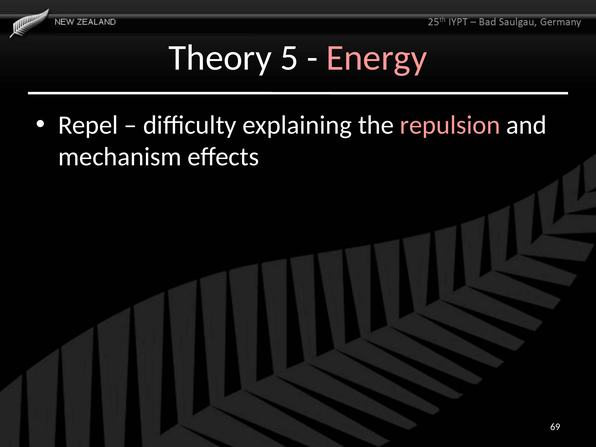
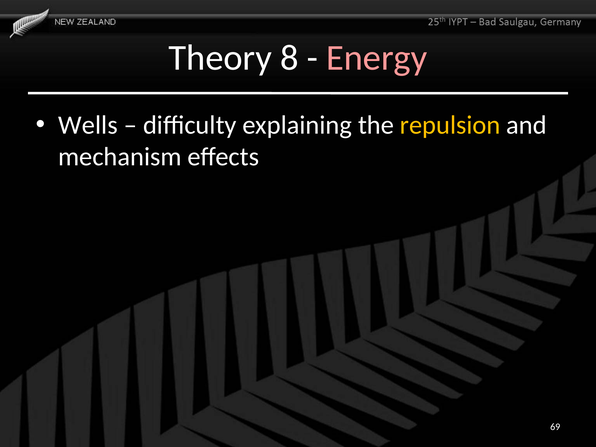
5: 5 -> 8
Repel: Repel -> Wells
repulsion colour: pink -> yellow
